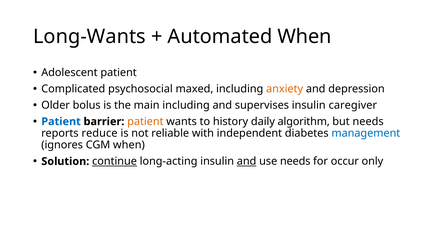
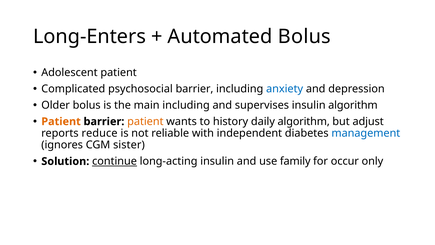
Long-Wants: Long-Wants -> Long-Enters
Automated When: When -> Bolus
psychosocial maxed: maxed -> barrier
anxiety colour: orange -> blue
insulin caregiver: caregiver -> algorithm
Patient at (61, 121) colour: blue -> orange
but needs: needs -> adjust
CGM when: when -> sister
and at (247, 161) underline: present -> none
use needs: needs -> family
